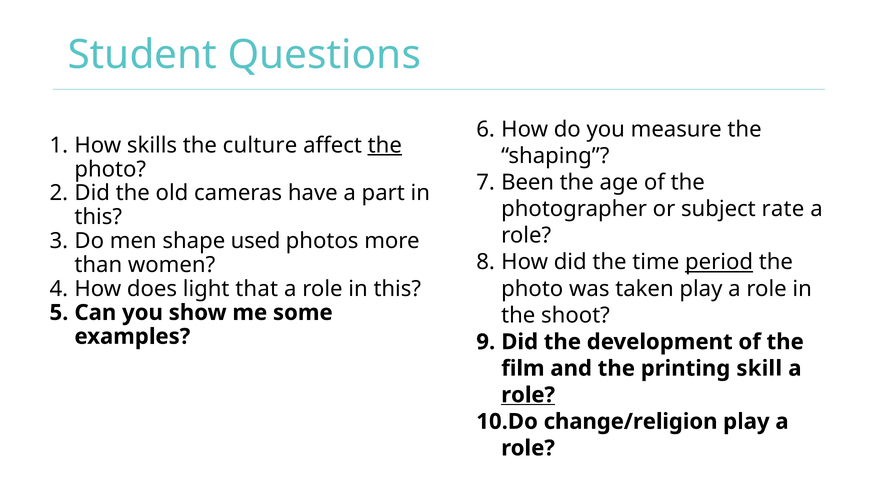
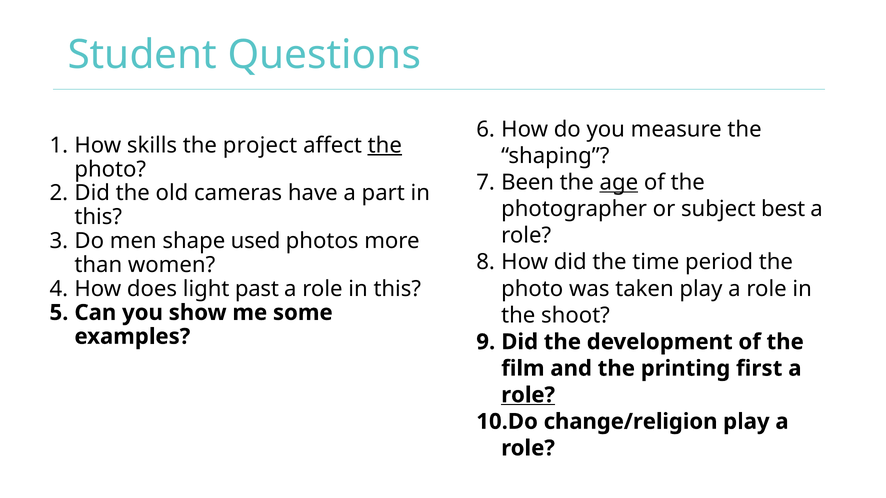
culture: culture -> project
age underline: none -> present
rate: rate -> best
period underline: present -> none
that: that -> past
skill: skill -> first
